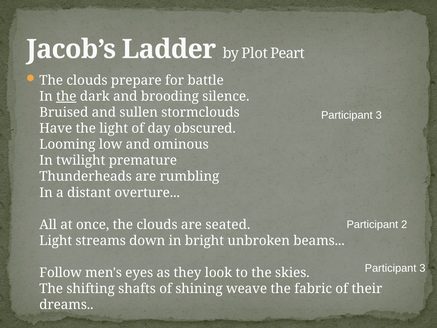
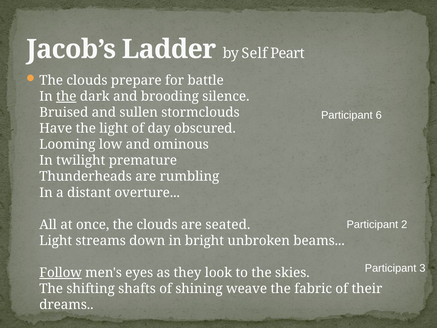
Plot: Plot -> Self
3 at (379, 115): 3 -> 6
Follow underline: none -> present
